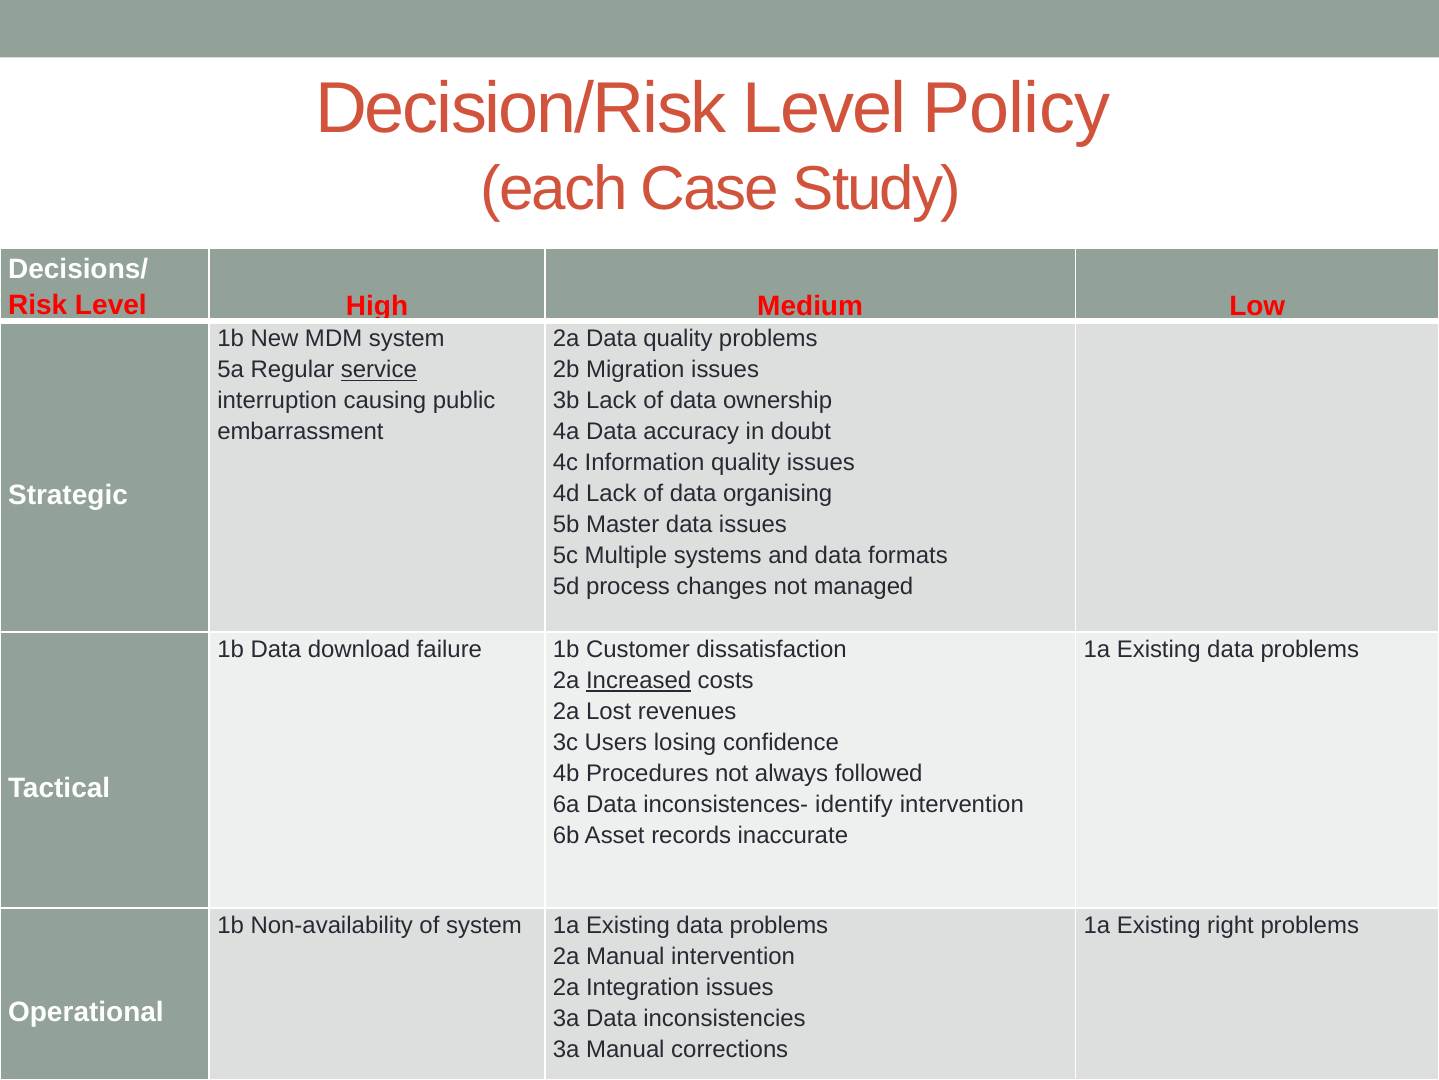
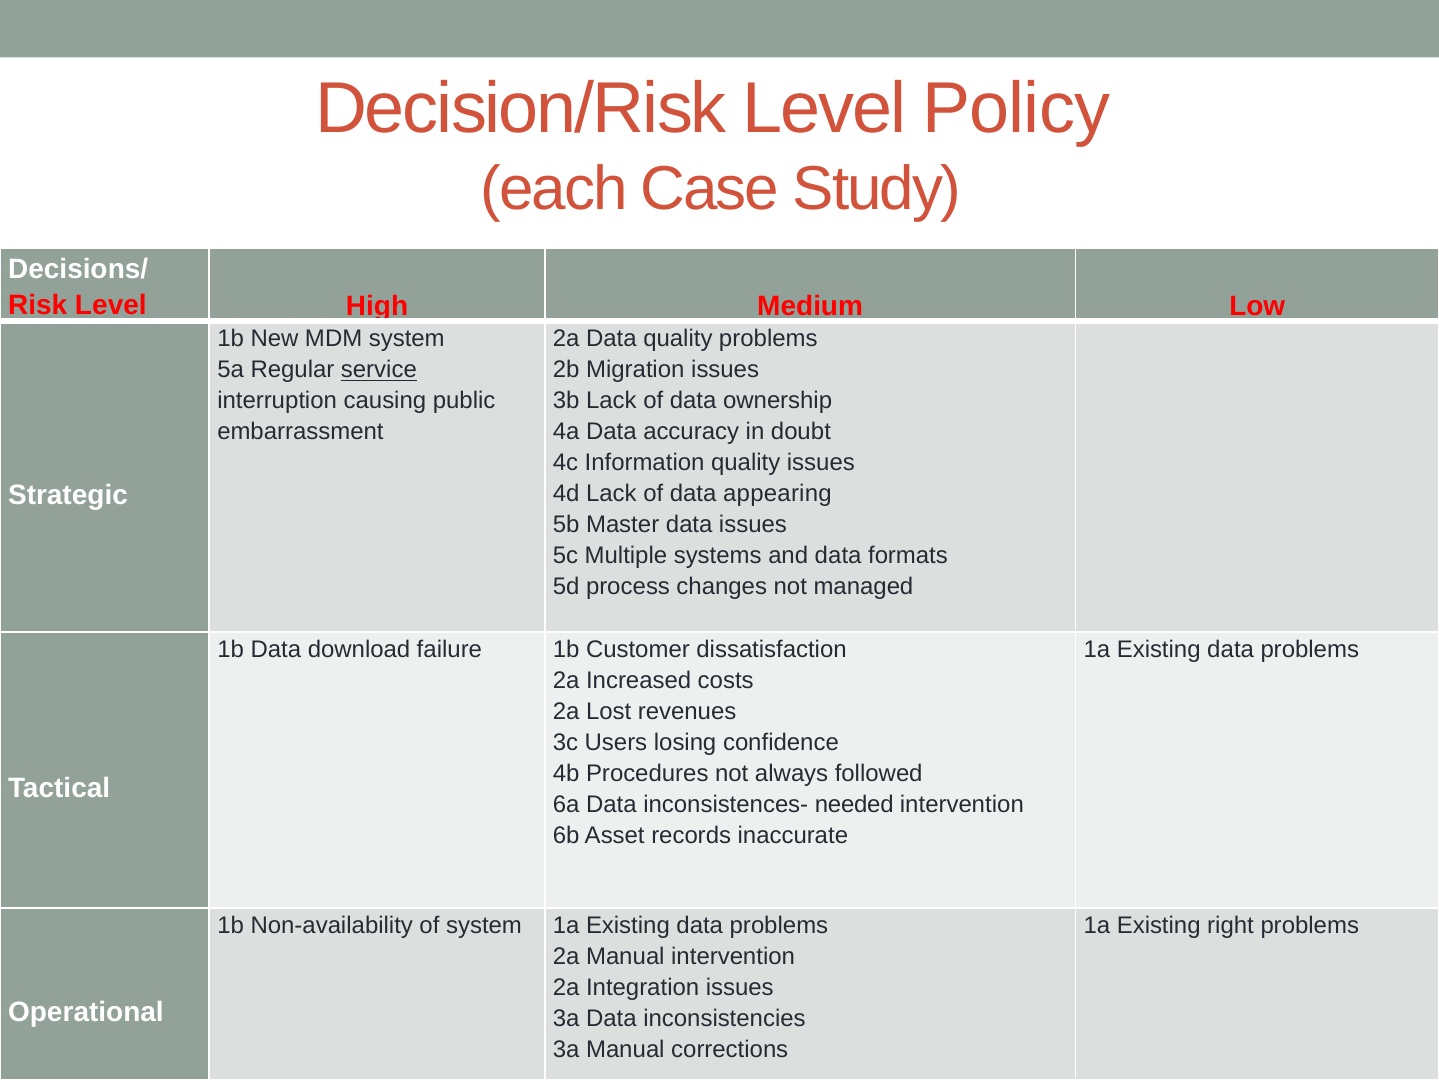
organising: organising -> appearing
Increased underline: present -> none
identify: identify -> needed
